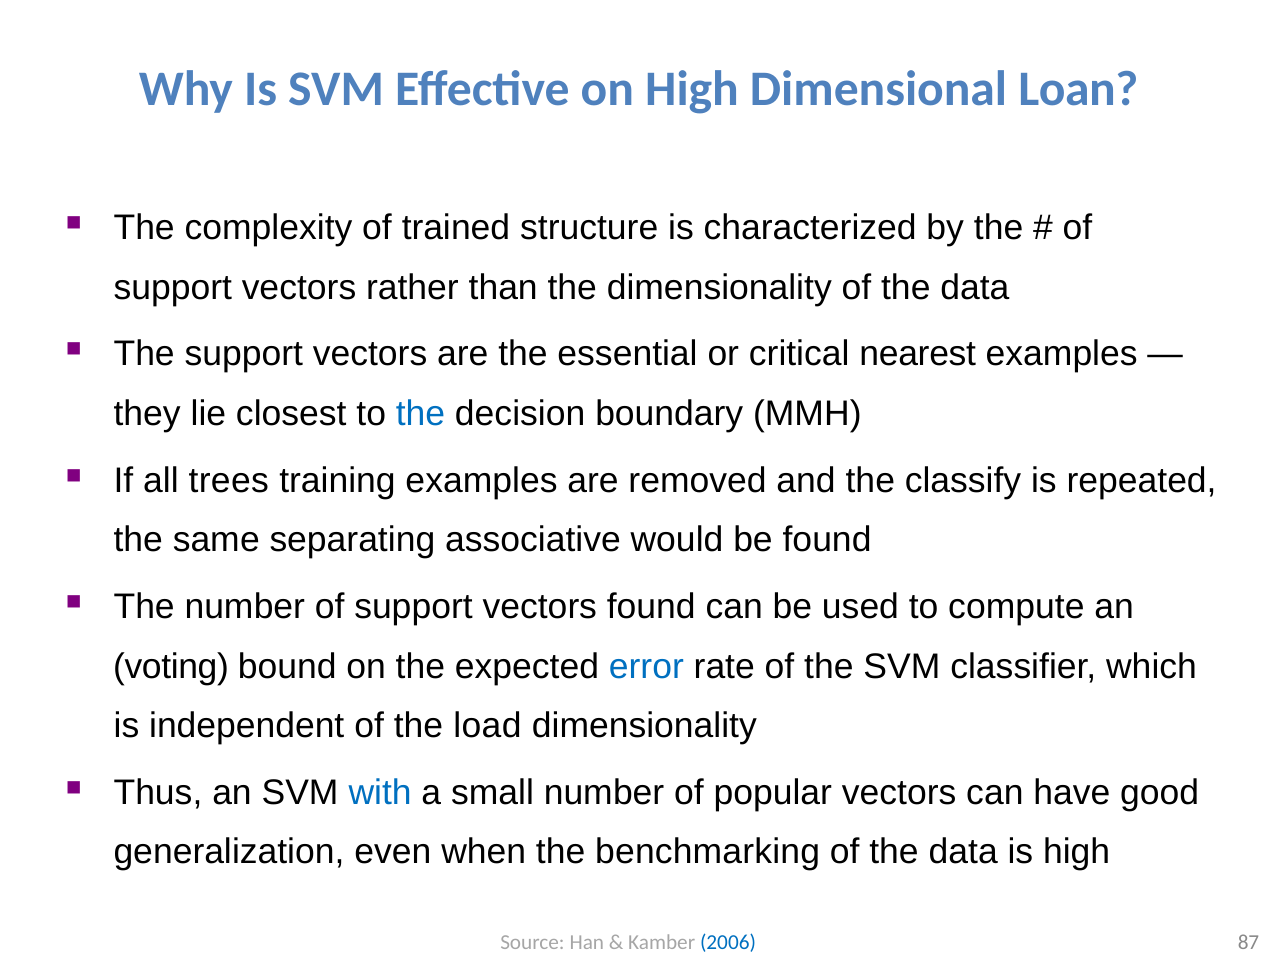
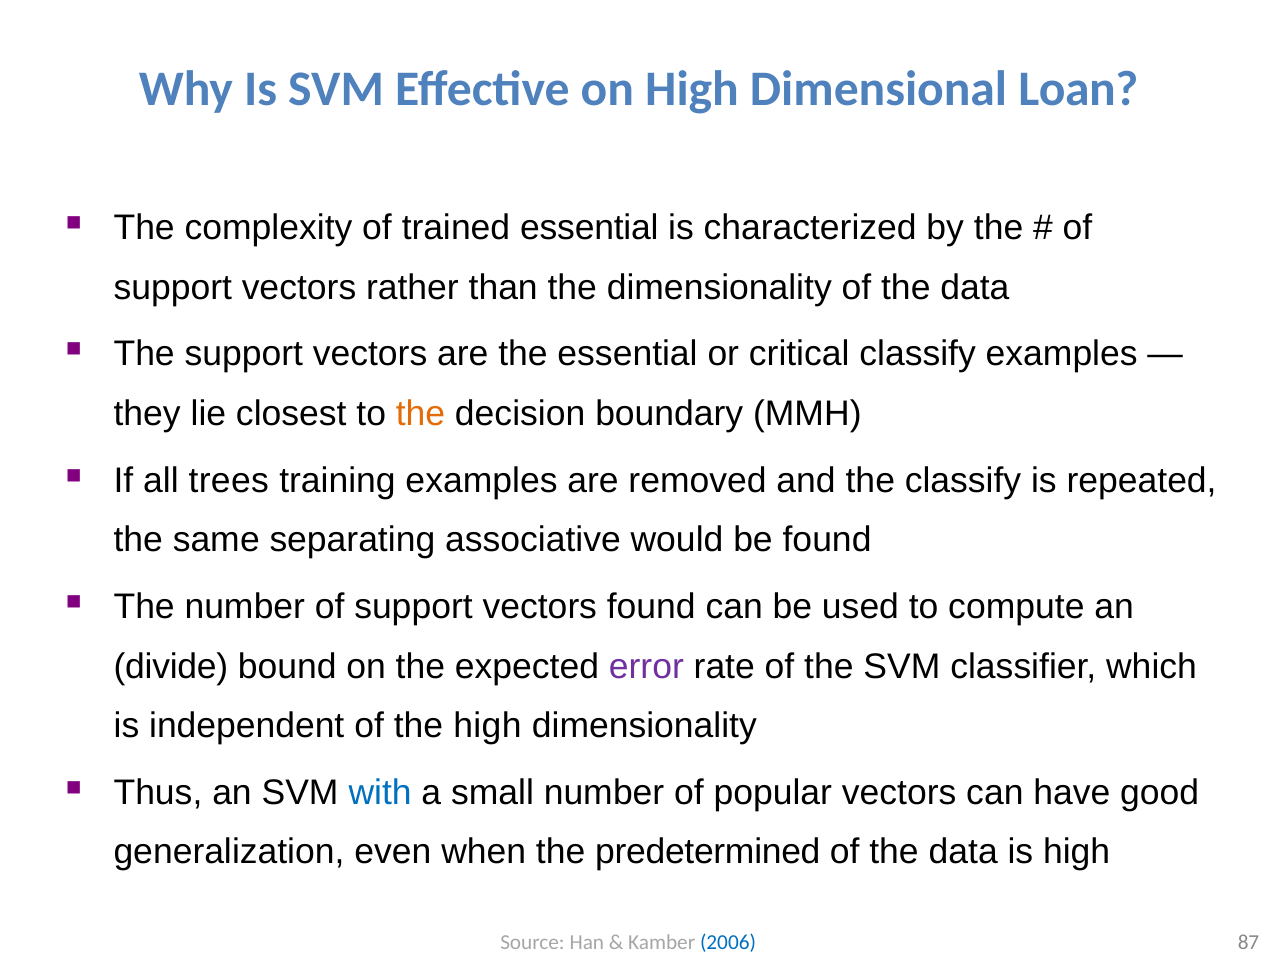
trained structure: structure -> essential
critical nearest: nearest -> classify
the at (420, 414) colour: blue -> orange
voting: voting -> divide
error colour: blue -> purple
the load: load -> high
benchmarking: benchmarking -> predetermined
